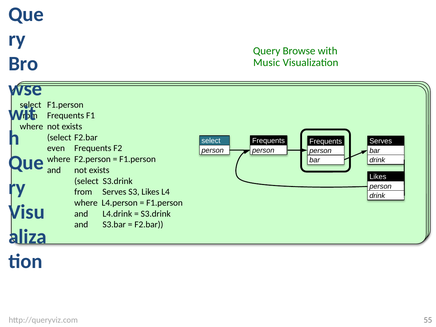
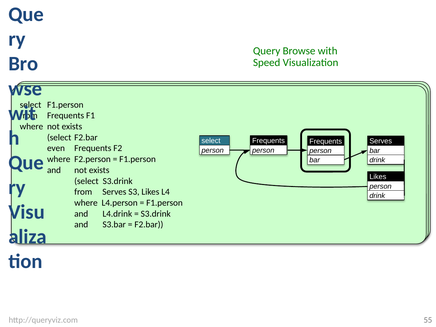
Music: Music -> Speed
